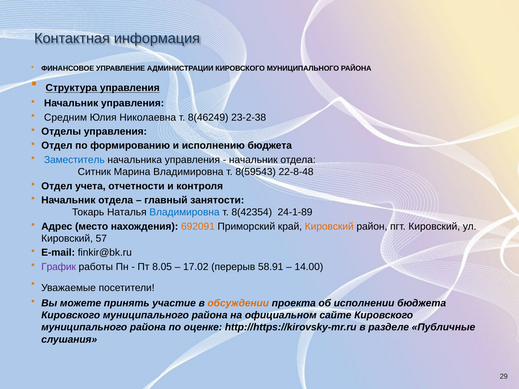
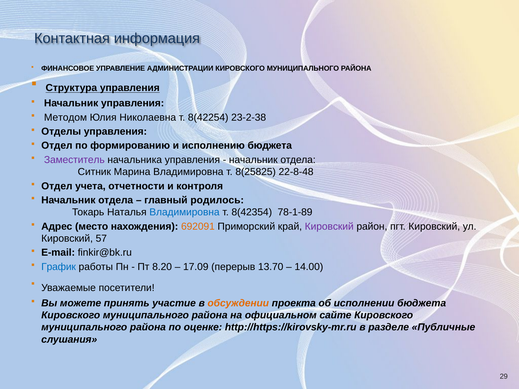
Средним: Средним -> Методом
8(46249: 8(46249 -> 8(42254
Заместитель colour: blue -> purple
8(59543: 8(59543 -> 8(25825
занятости: занятости -> родилось
24-1-89: 24-1-89 -> 78-1-89
Кировский at (329, 227) colour: orange -> purple
График colour: purple -> blue
8.05: 8.05 -> 8.20
17.02: 17.02 -> 17.09
58.91: 58.91 -> 13.70
